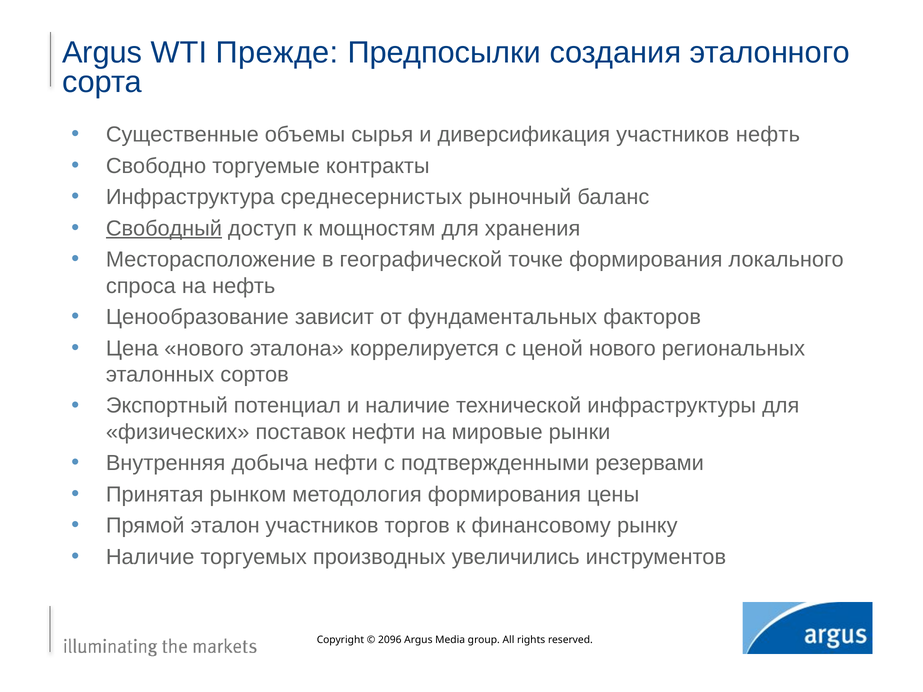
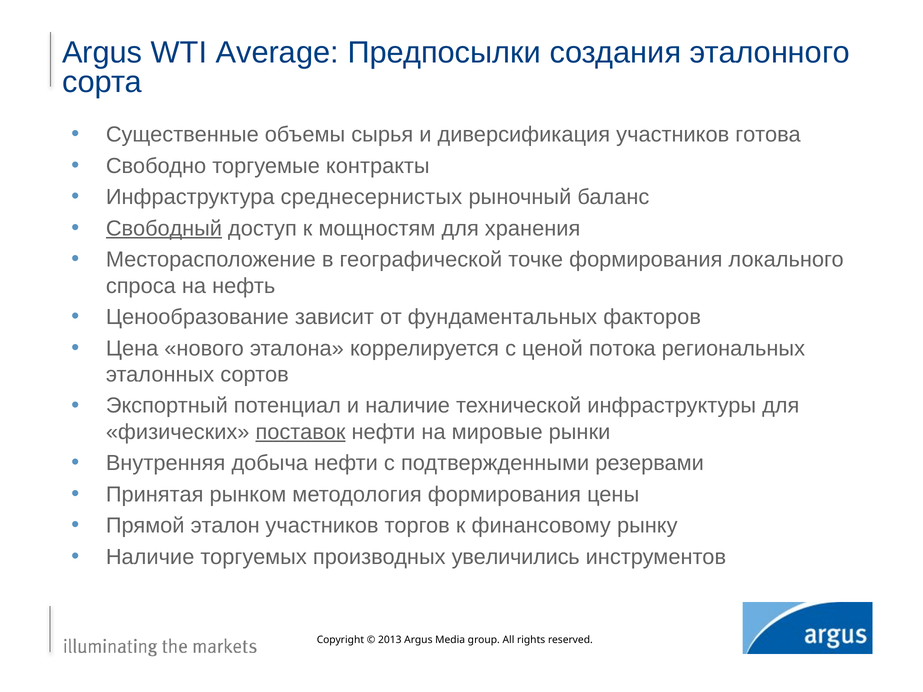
Прежде: Прежде -> Average
участников нефть: нефть -> готова
ценой нового: нового -> потока
поставок underline: none -> present
2096: 2096 -> 2013
